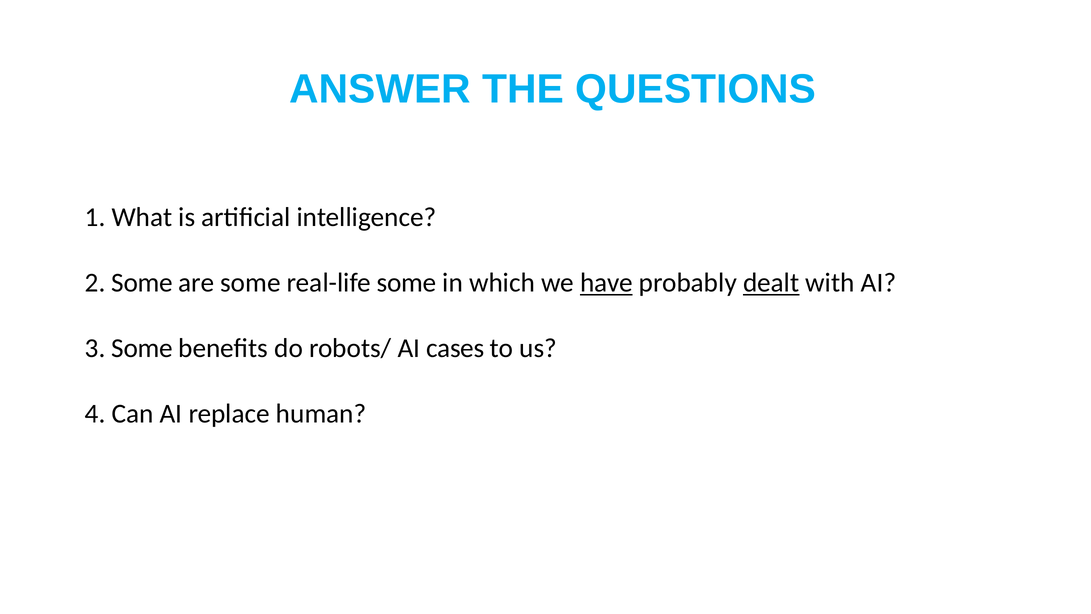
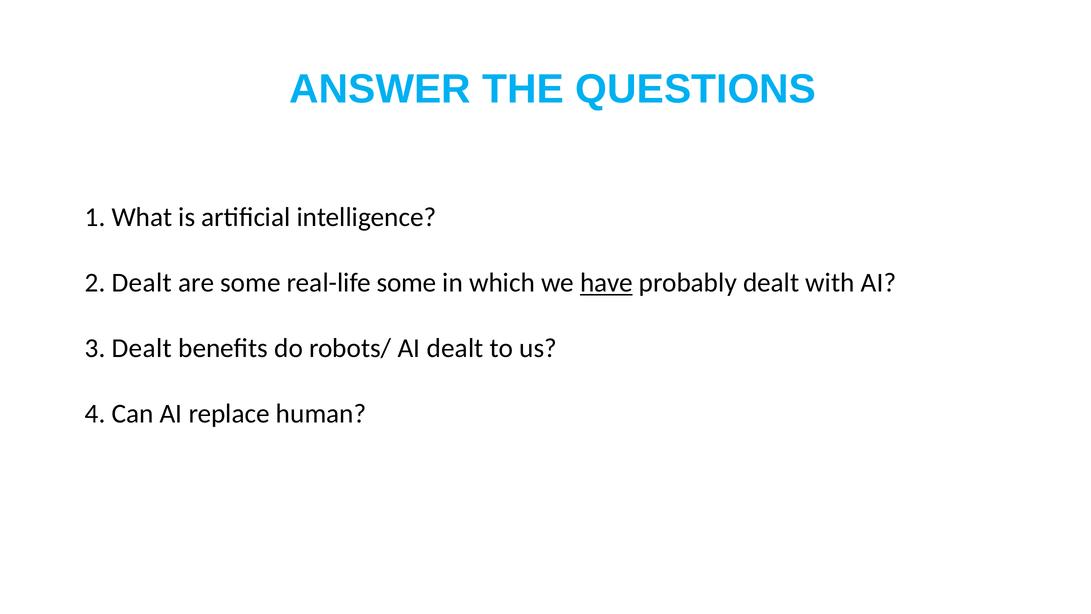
2 Some: Some -> Dealt
dealt at (771, 283) underline: present -> none
3 Some: Some -> Dealt
AI cases: cases -> dealt
